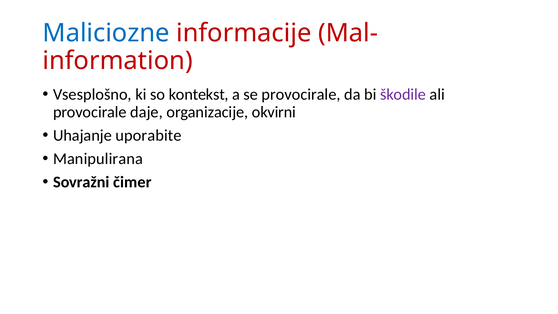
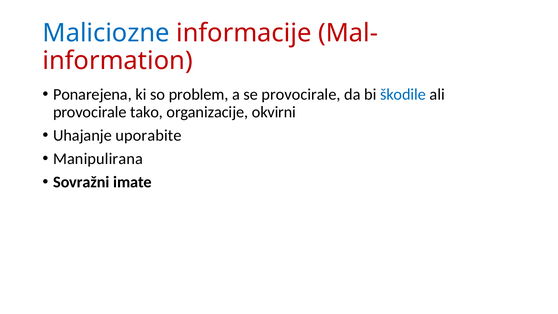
Vsesplošno: Vsesplošno -> Ponarejena
kontekst: kontekst -> problem
škodile colour: purple -> blue
daje: daje -> tako
čimer: čimer -> imate
